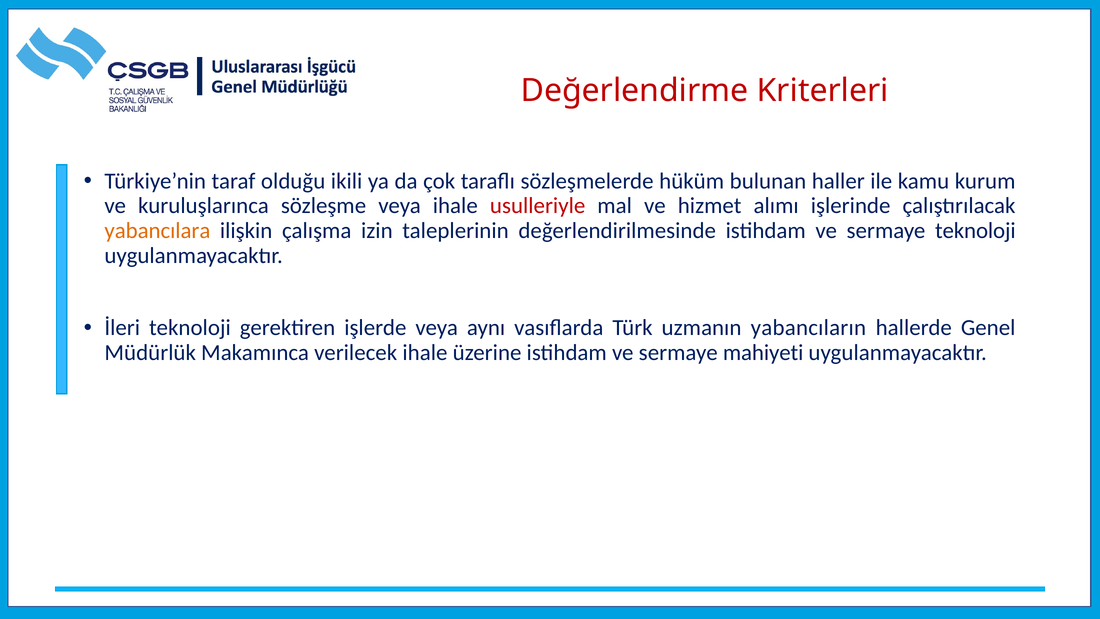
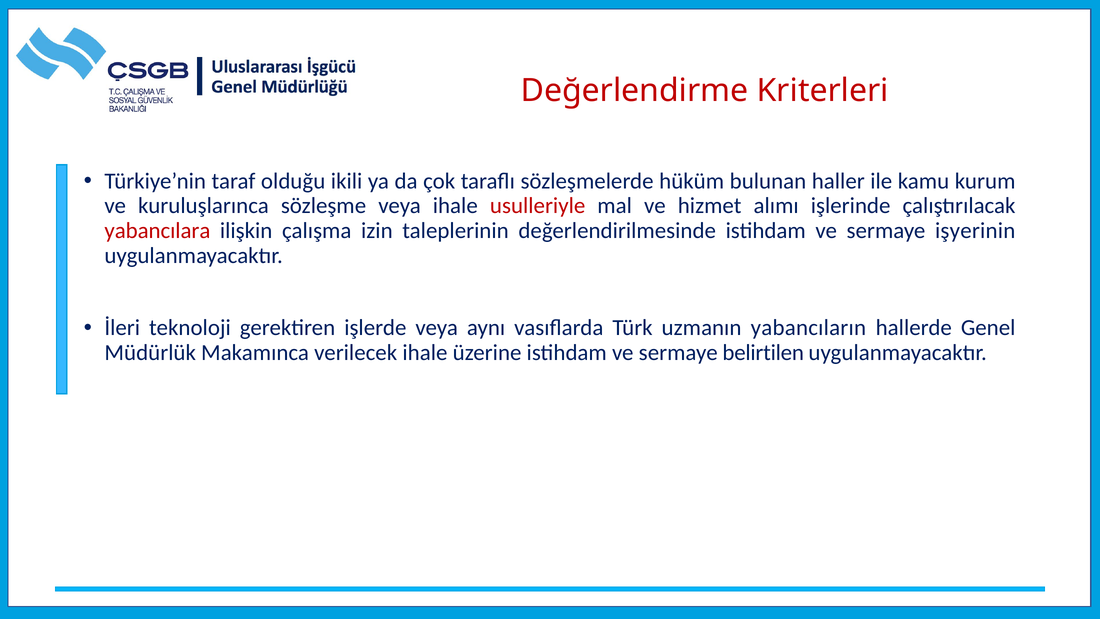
yabancılara colour: orange -> red
sermaye teknoloji: teknoloji -> işyerinin
mahiyeti: mahiyeti -> belirtilen
